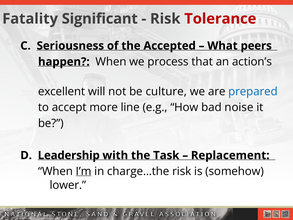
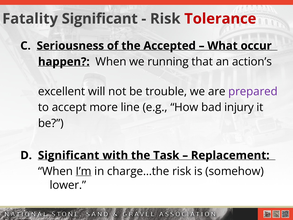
peers: peers -> occur
process: process -> running
culture: culture -> trouble
prepared colour: blue -> purple
noise: noise -> injury
D Leadership: Leadership -> Significant
